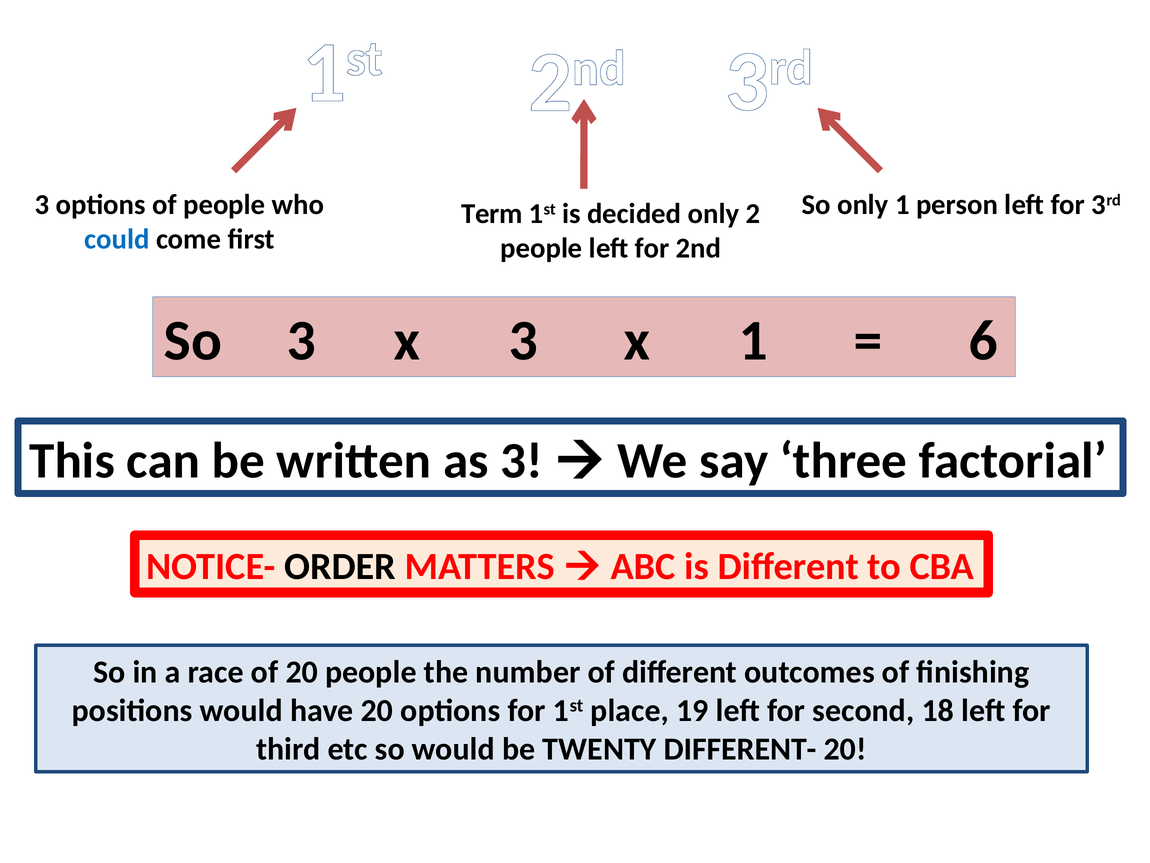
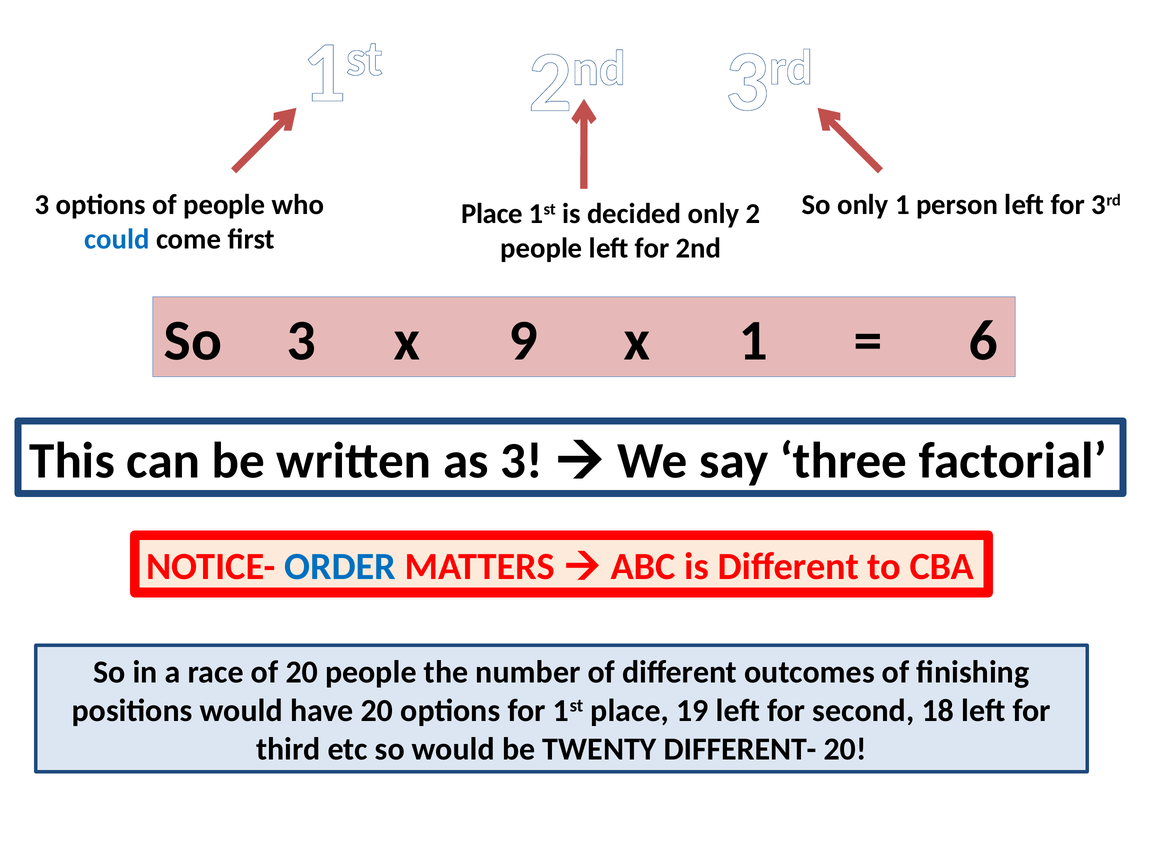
Term at (492, 214): Term -> Place
x 3: 3 -> 9
ORDER colour: black -> blue
